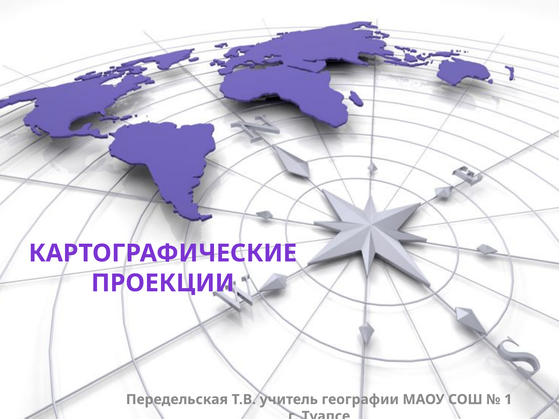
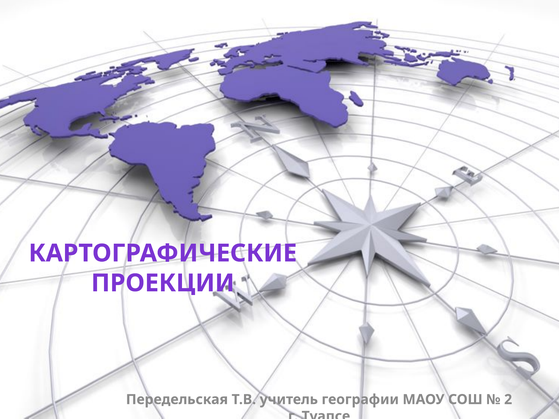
1: 1 -> 2
